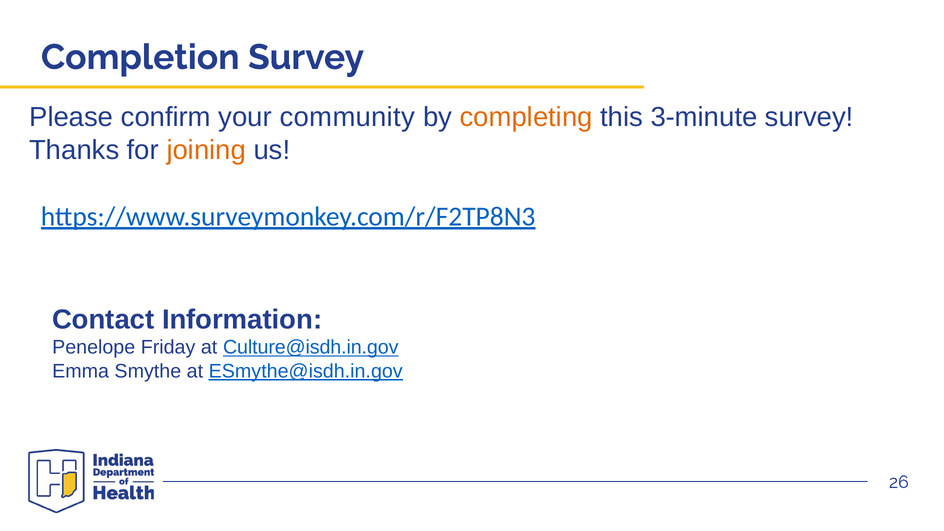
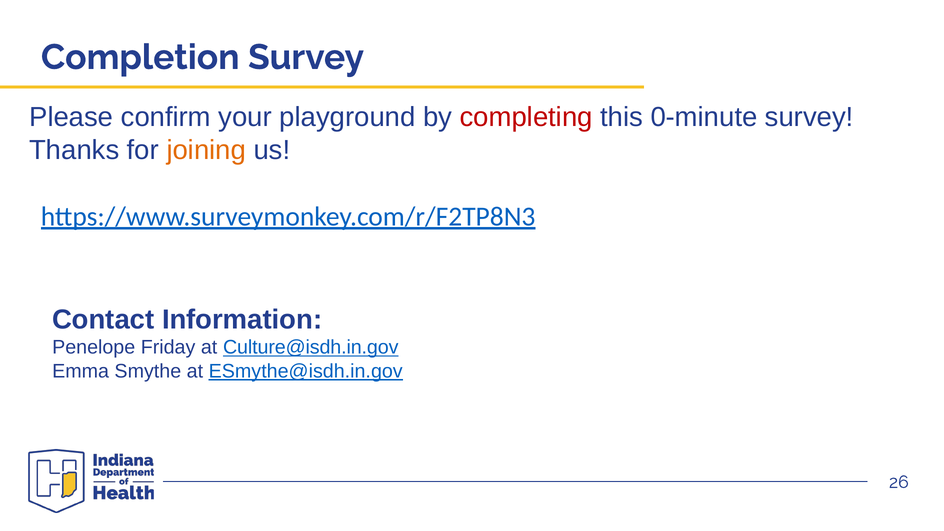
community: community -> playground
completing colour: orange -> red
3-minute: 3-minute -> 0-minute
